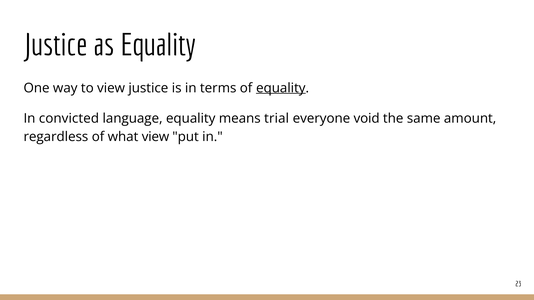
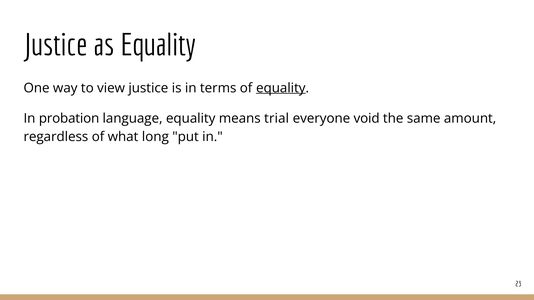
convicted: convicted -> probation
what view: view -> long
